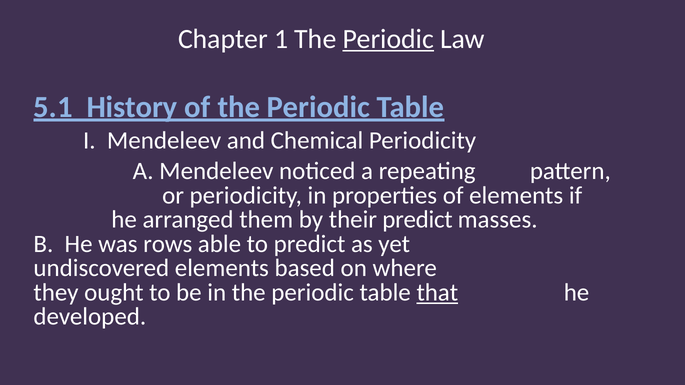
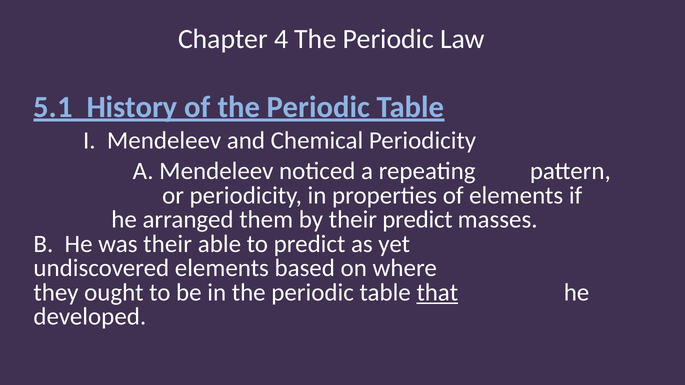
1: 1 -> 4
Periodic at (388, 39) underline: present -> none
was rows: rows -> their
